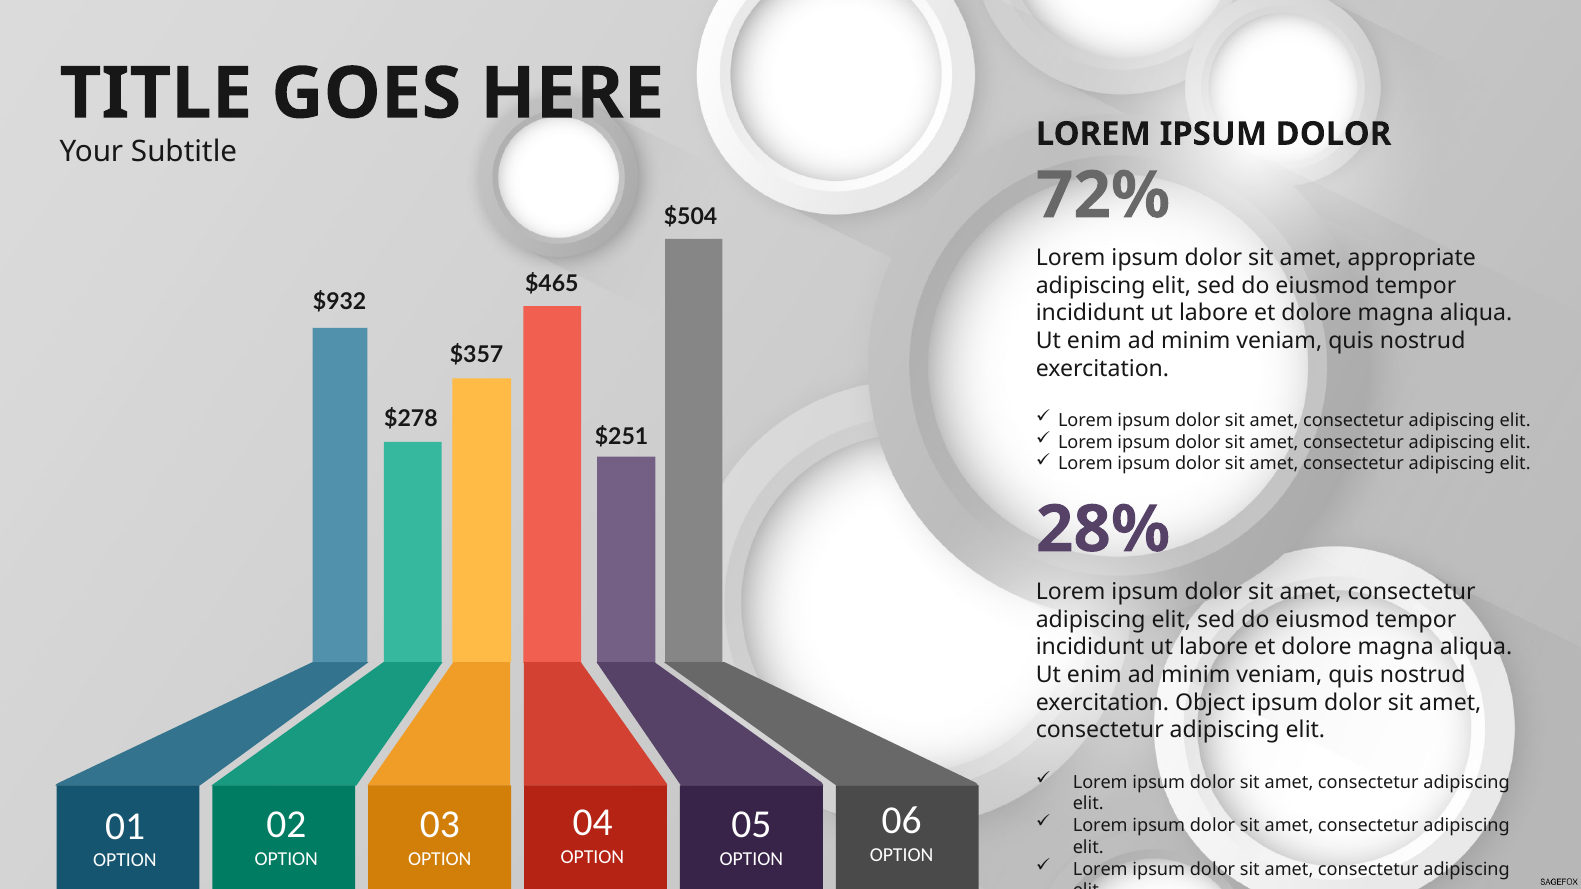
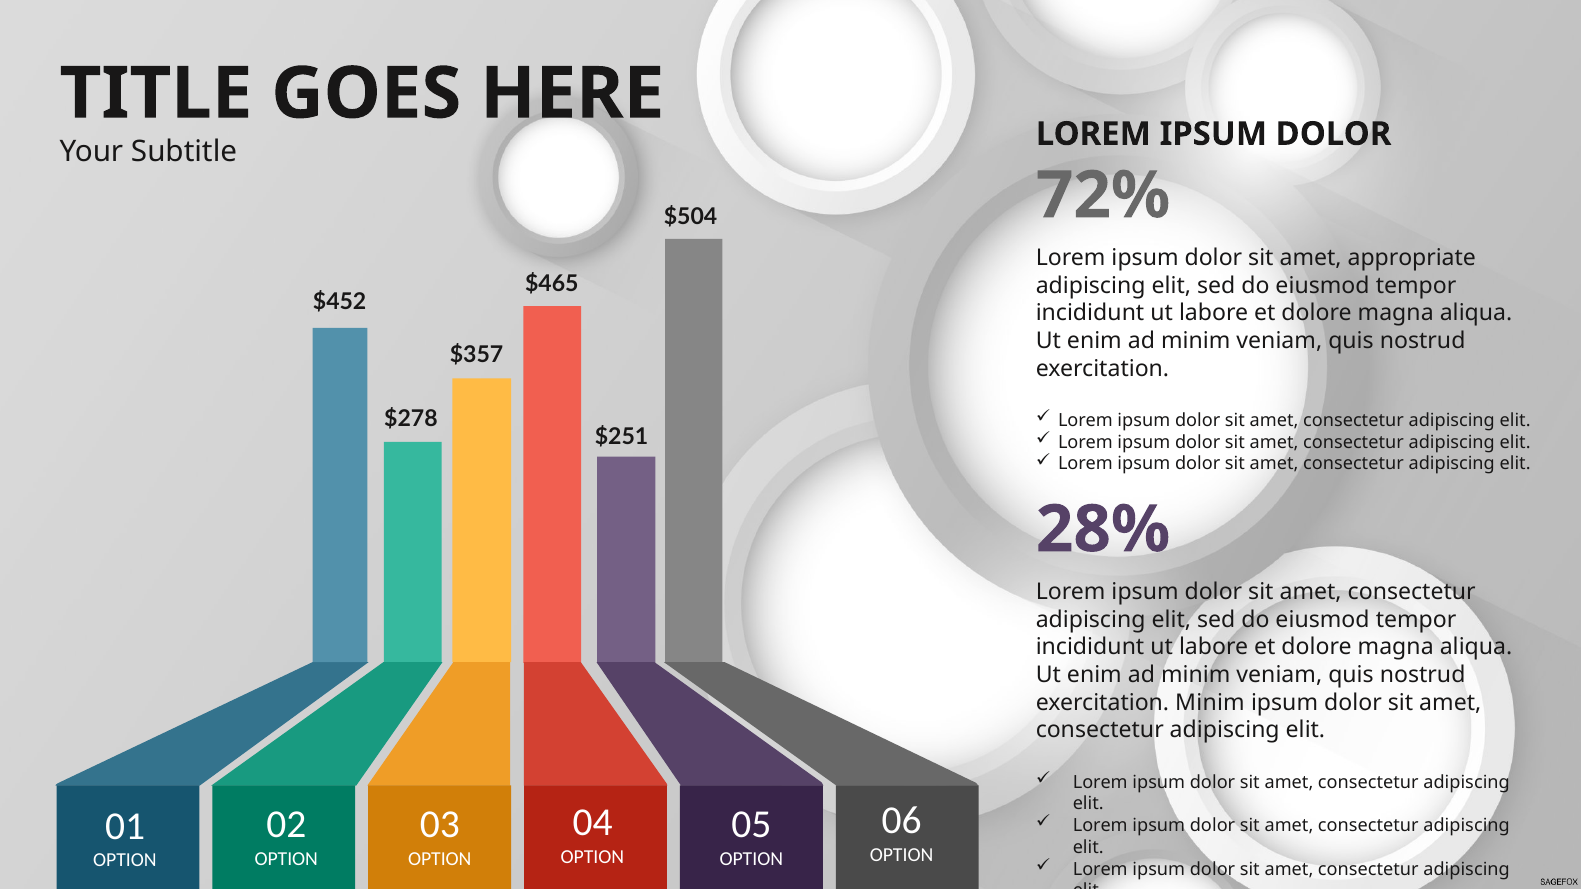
$932: $932 -> $452
exercitation Object: Object -> Minim
